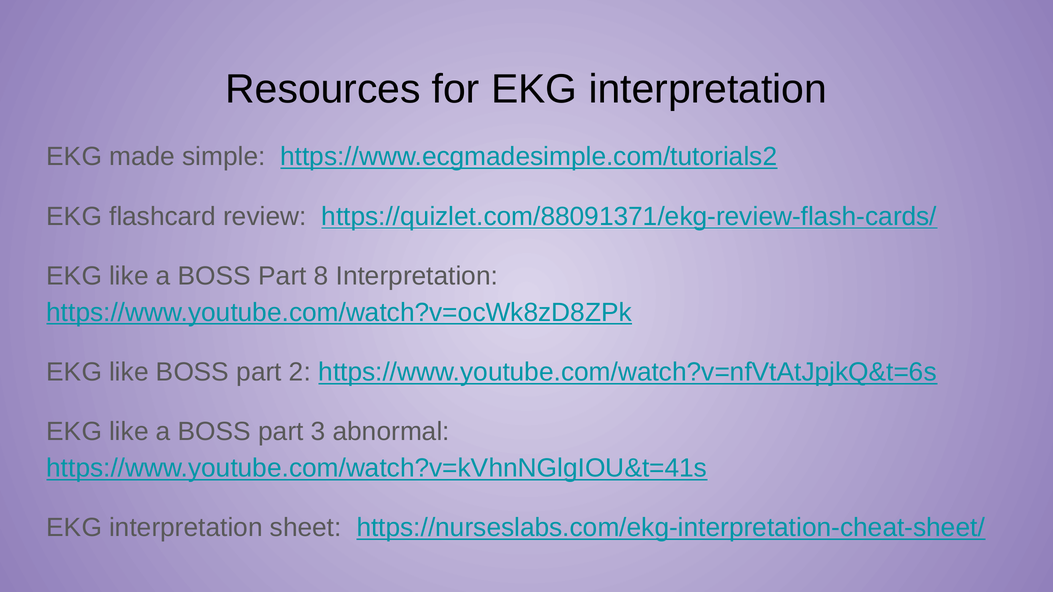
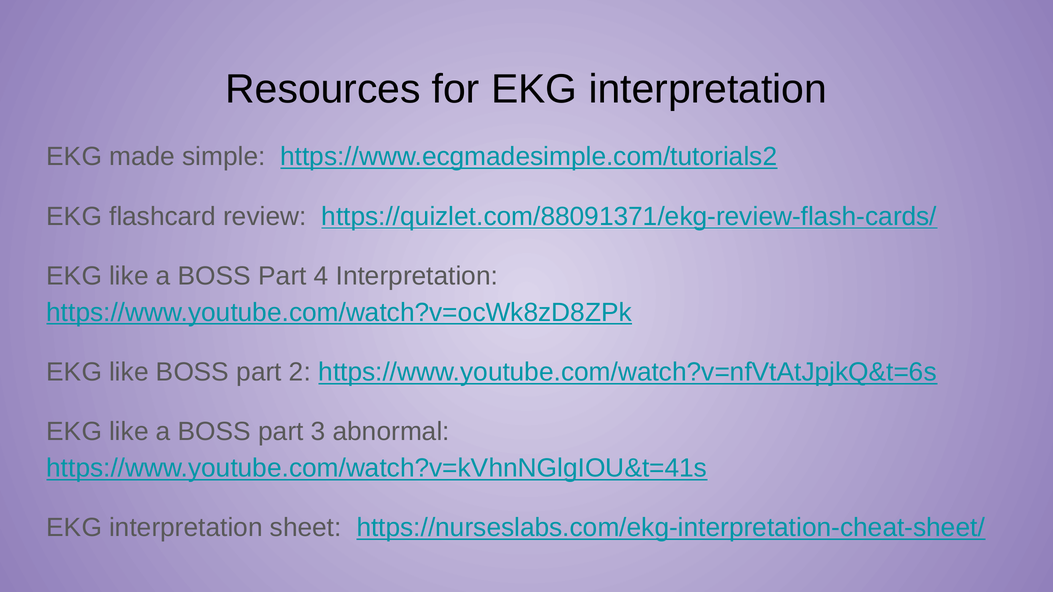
8: 8 -> 4
